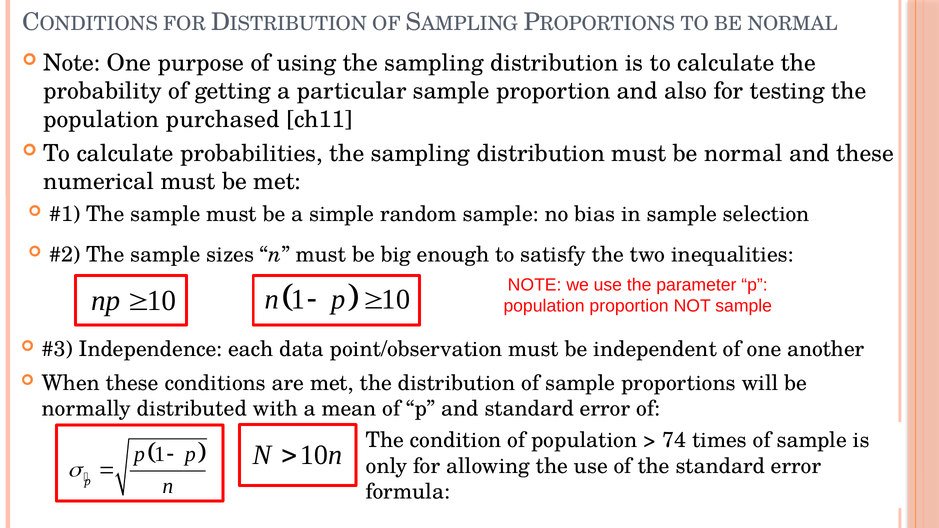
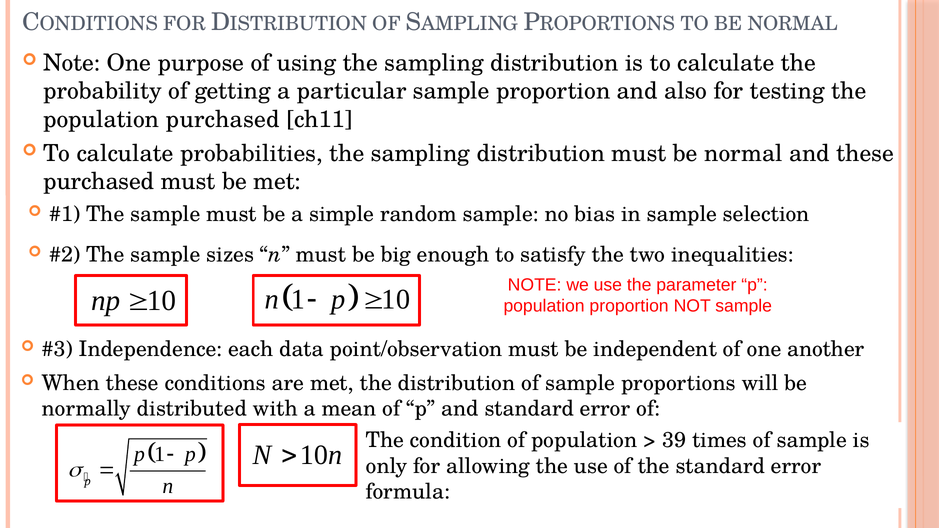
numerical at (99, 182): numerical -> purchased
74: 74 -> 39
